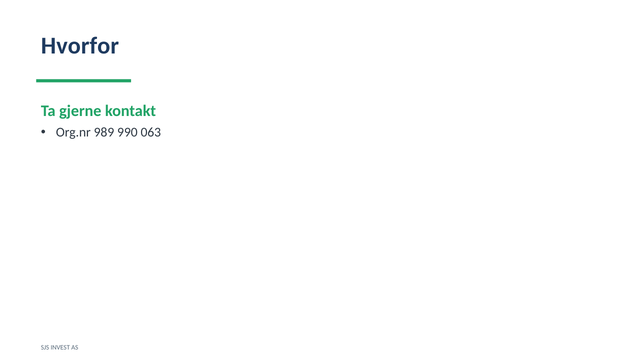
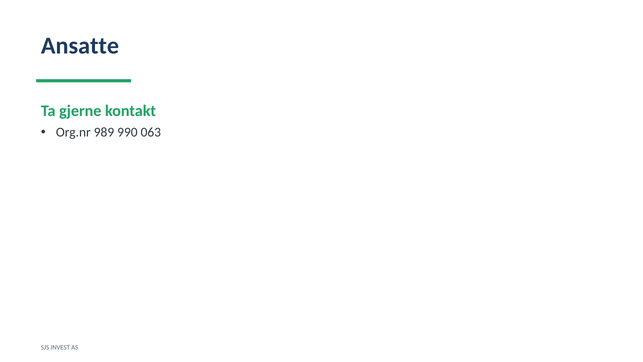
Hvorfor: Hvorfor -> Ansatte
